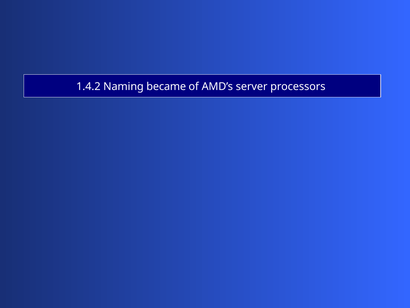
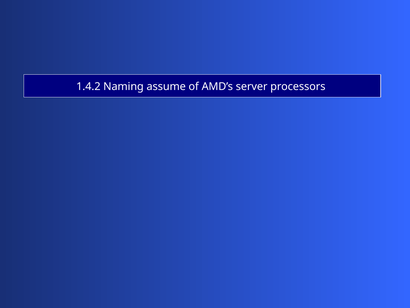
became: became -> assume
